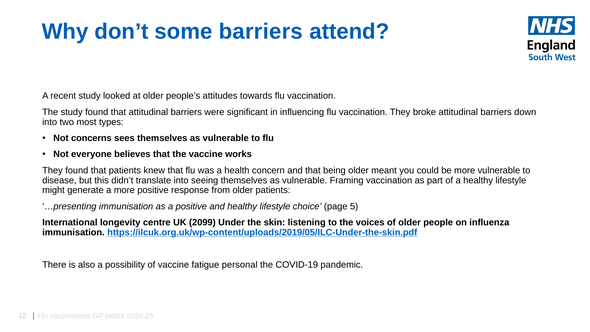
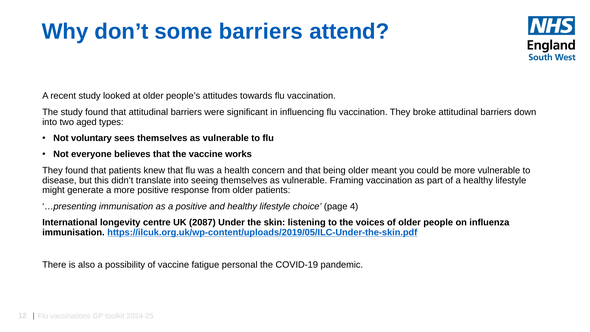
most: most -> aged
concerns: concerns -> voluntary
5: 5 -> 4
2099: 2099 -> 2087
